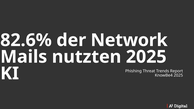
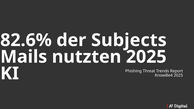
Network: Network -> Subjects
